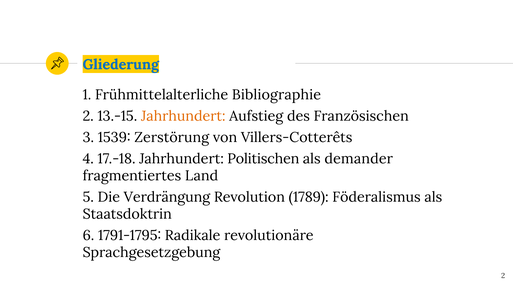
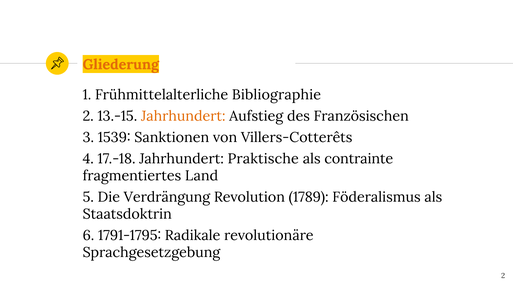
Gliederung colour: blue -> orange
Zerstörung: Zerstörung -> Sanktionen
Politischen: Politischen -> Praktische
demander: demander -> contrainte
